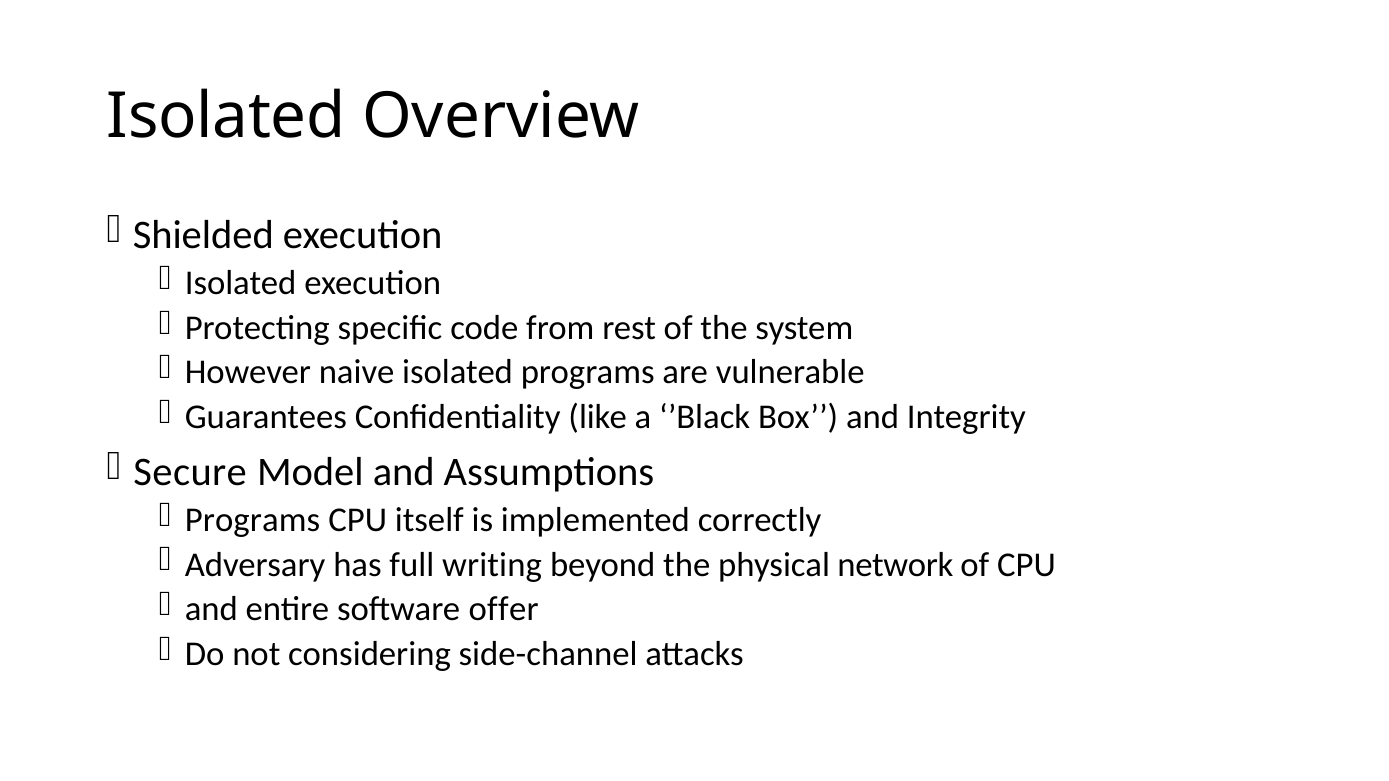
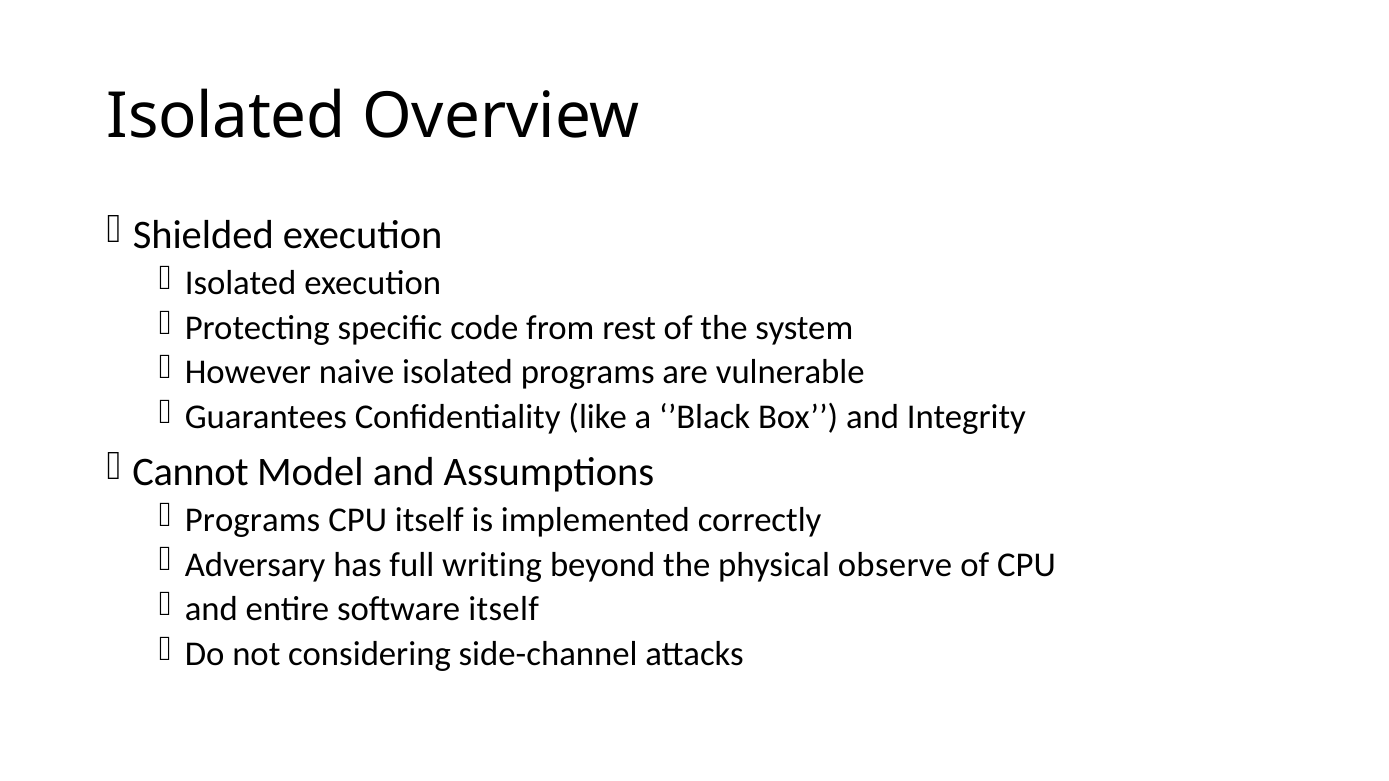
Secure: Secure -> Cannot
network: network -> observe
software offer: offer -> itself
